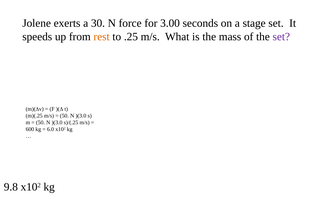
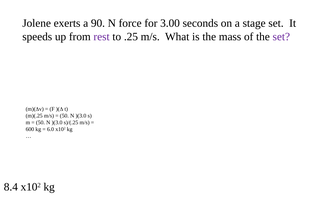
30: 30 -> 90
rest colour: orange -> purple
9.8: 9.8 -> 8.4
